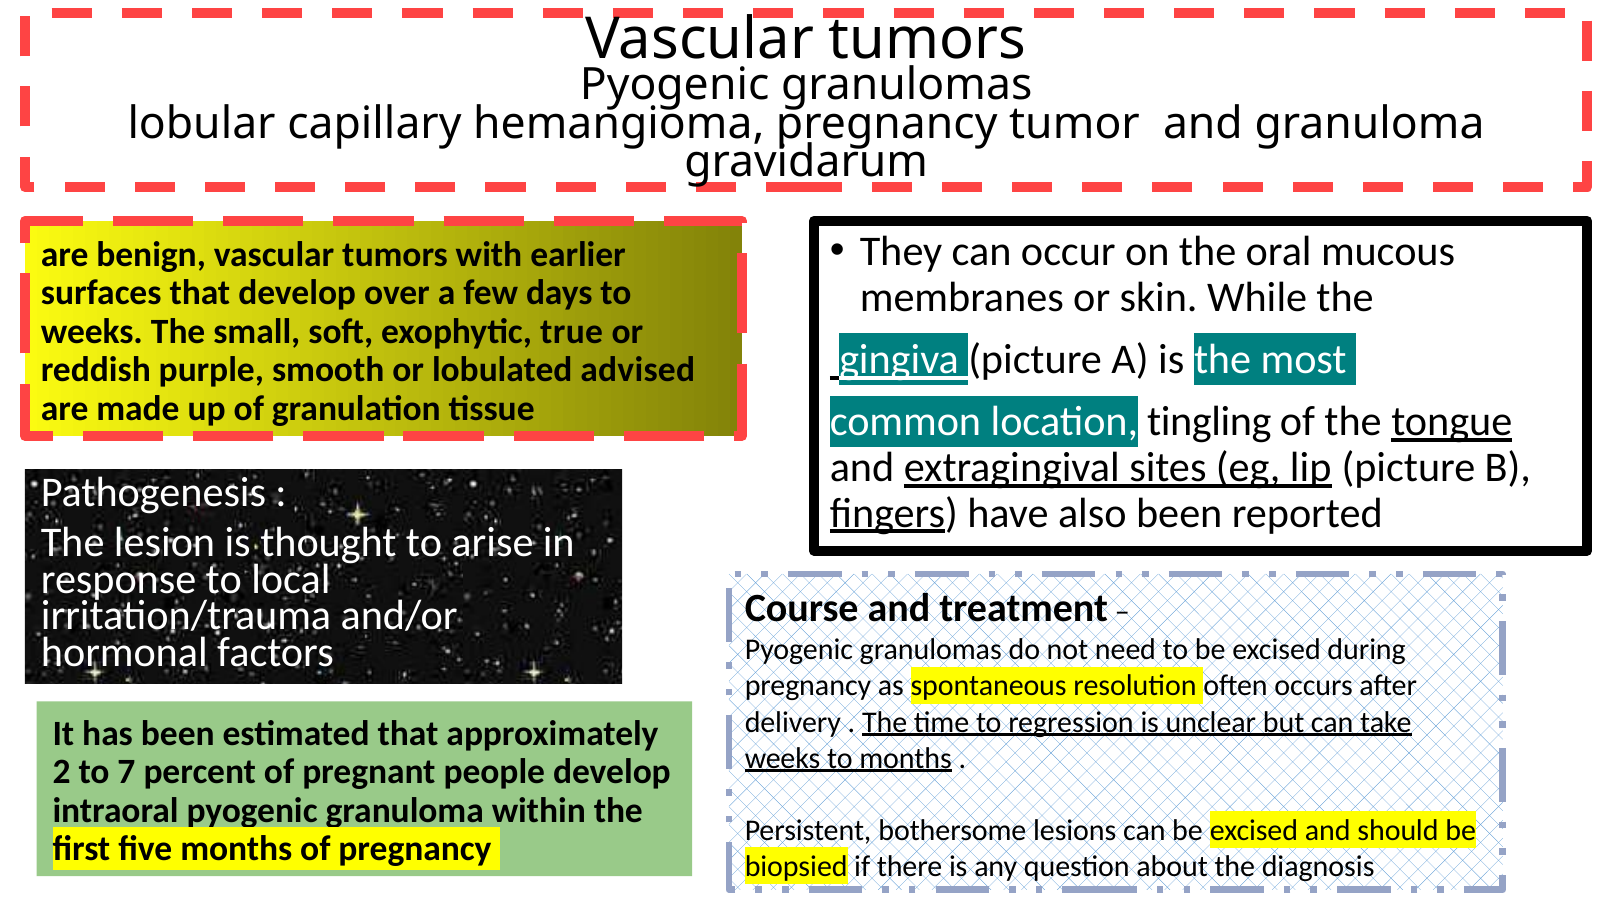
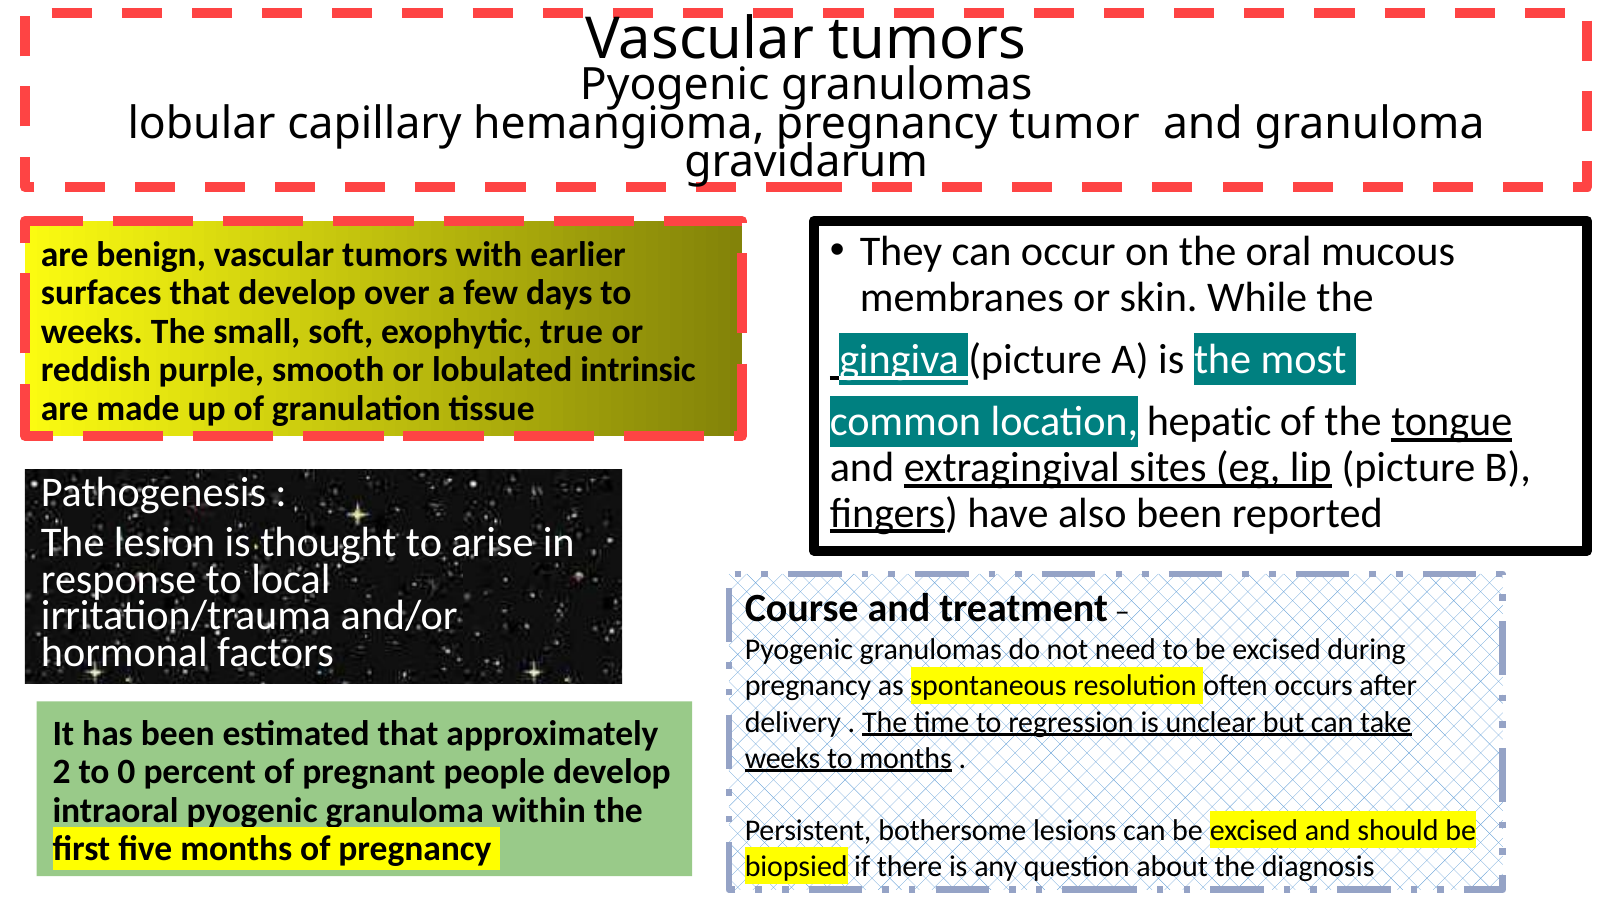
advised: advised -> intrinsic
tingling: tingling -> hepatic
7: 7 -> 0
